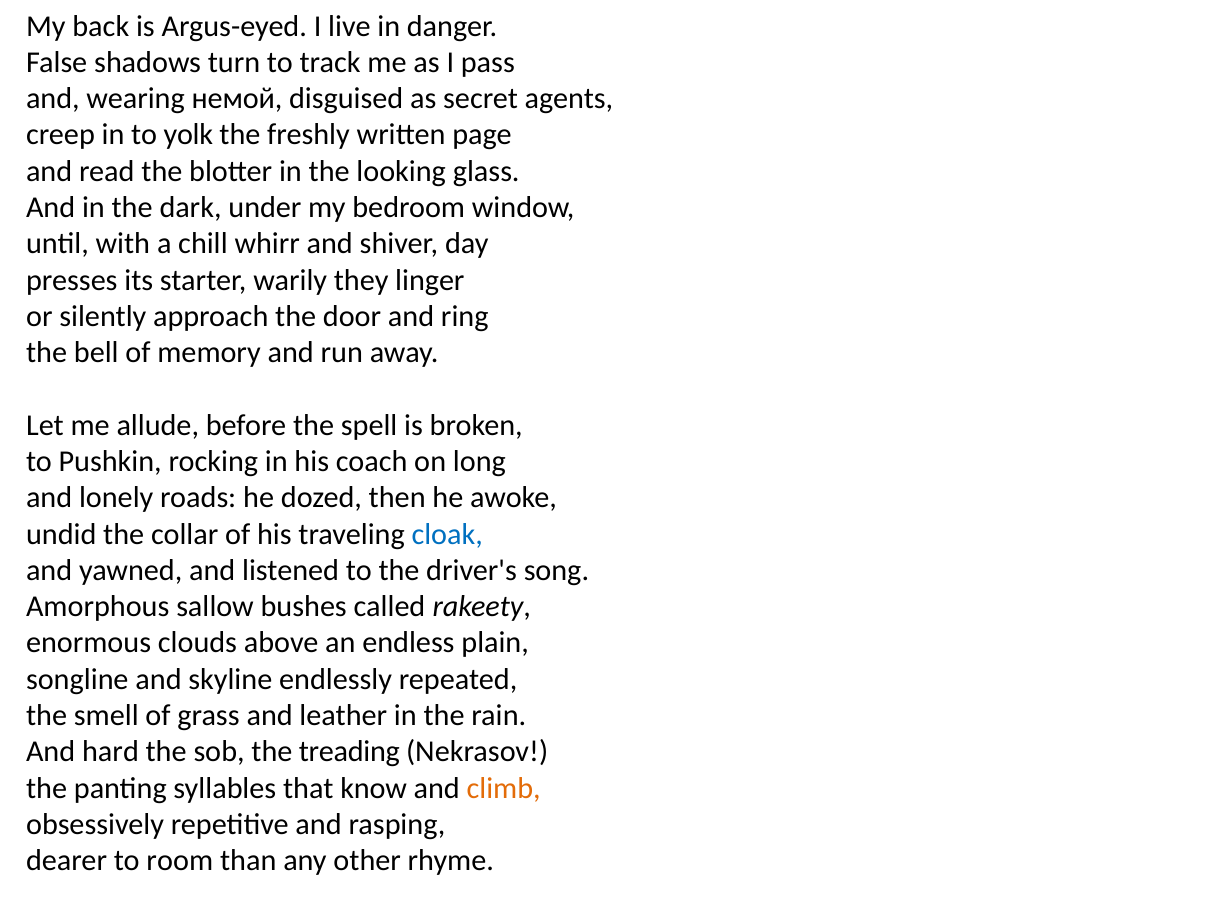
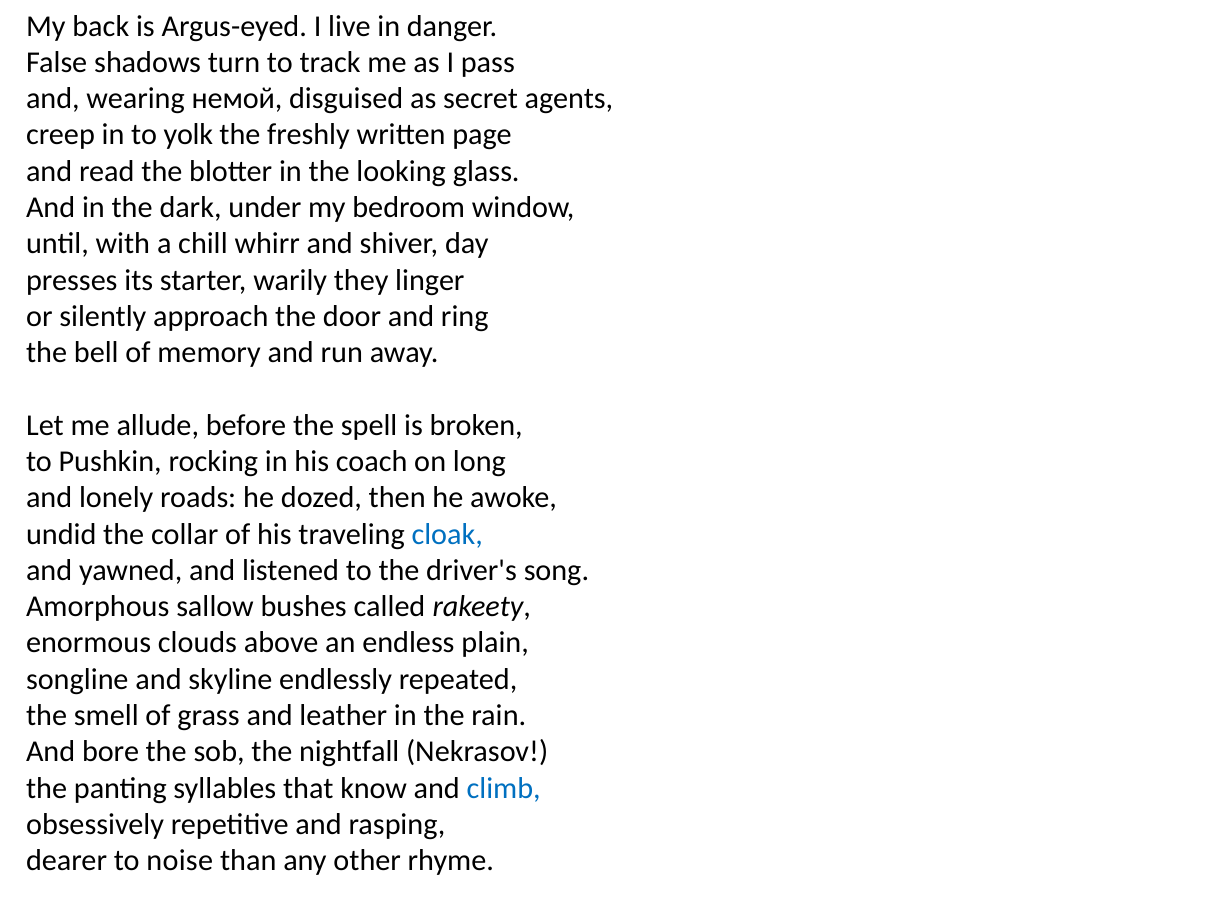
hard: hard -> bore
treading: treading -> nightfall
climb colour: orange -> blue
room: room -> noise
